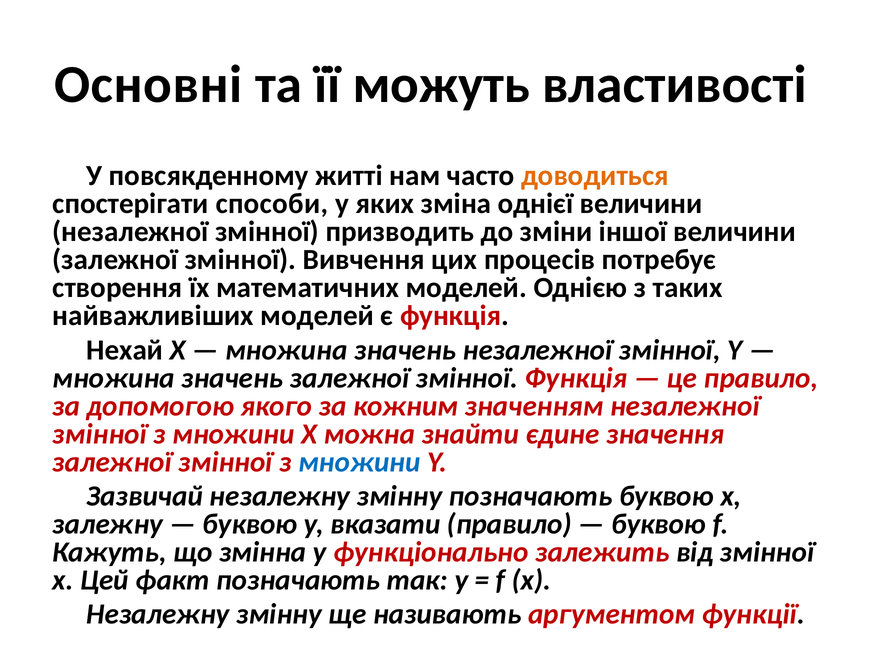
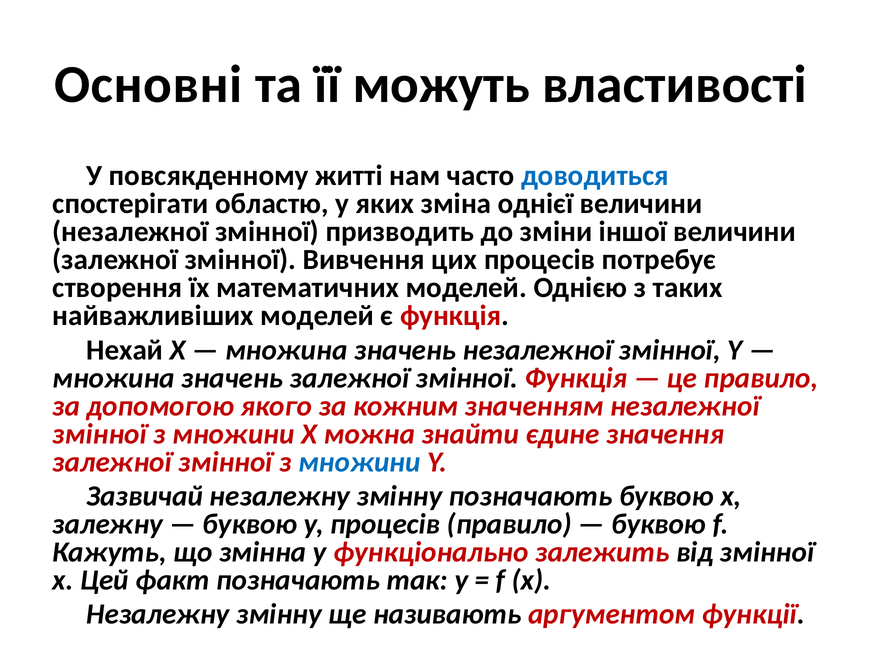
доводиться colour: orange -> blue
способи: способи -> областю
y вказати: вказати -> процесів
